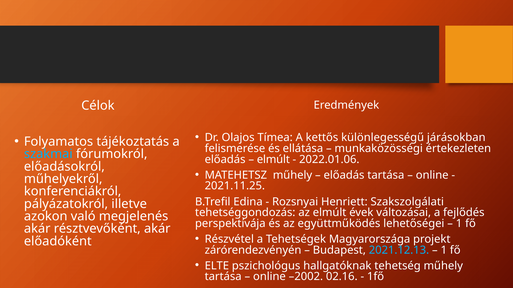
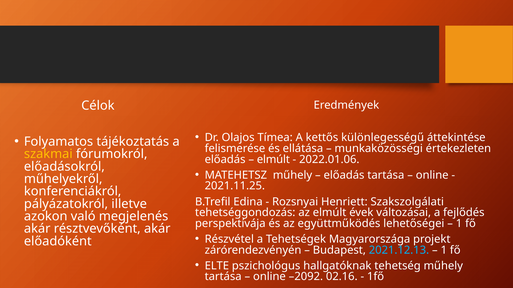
járásokban: járásokban -> áttekintése
szakmai colour: light blue -> yellow
–2002: –2002 -> –2092
